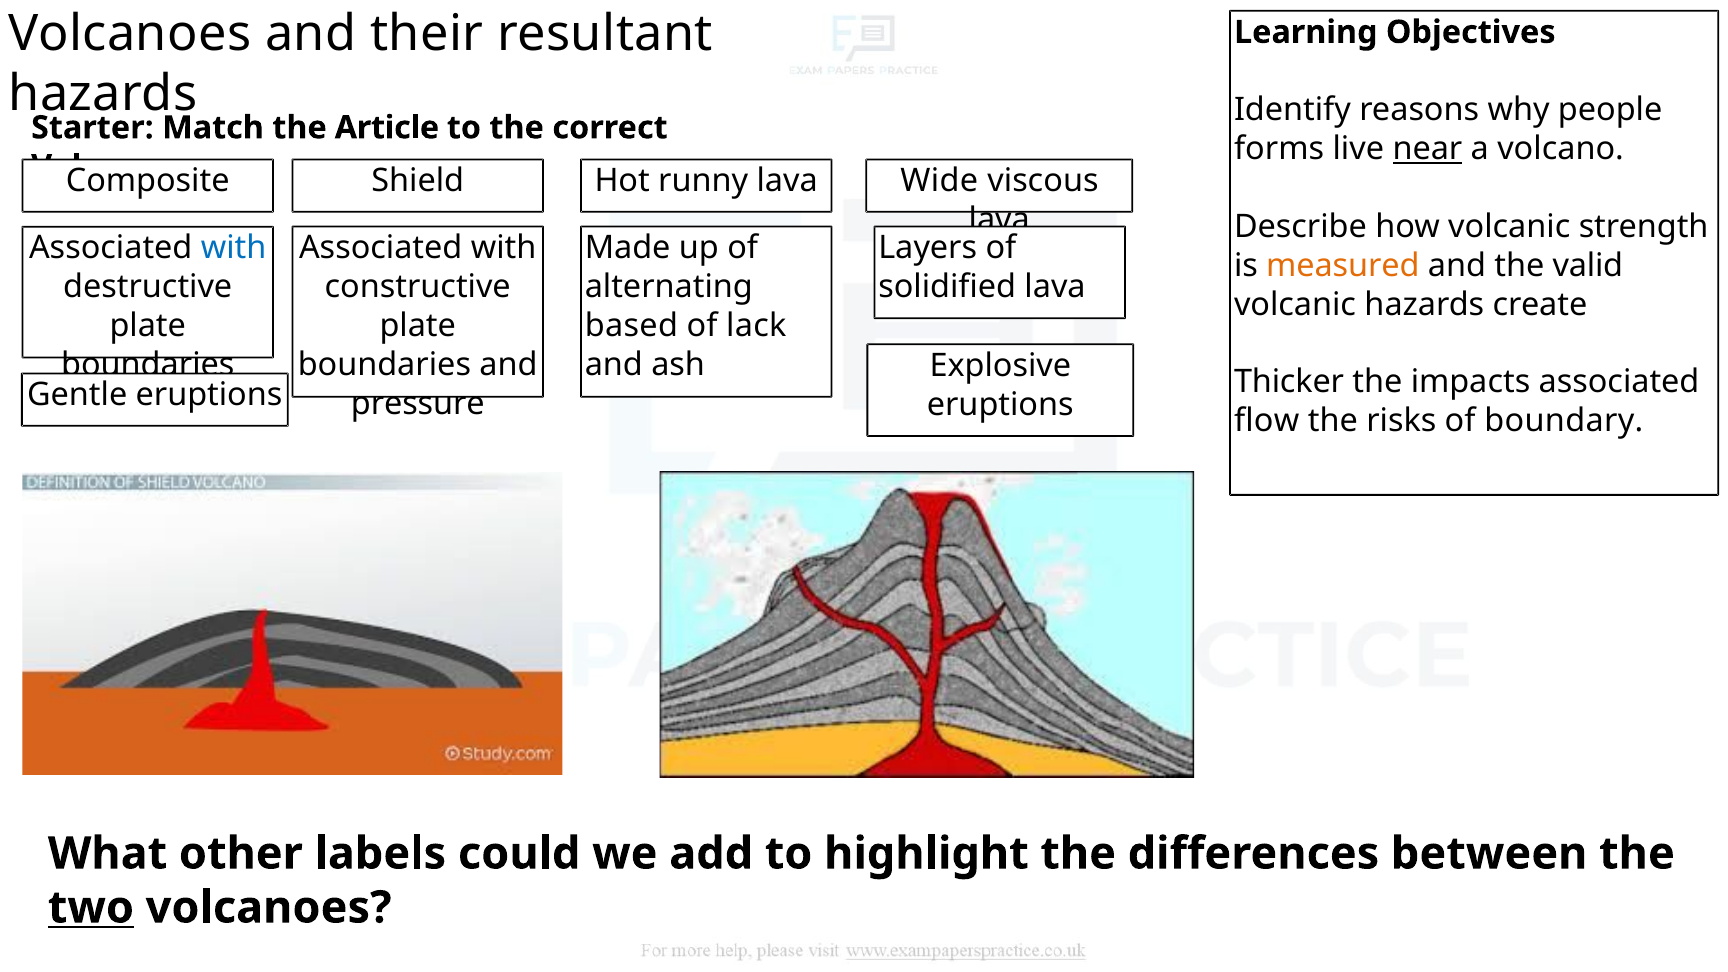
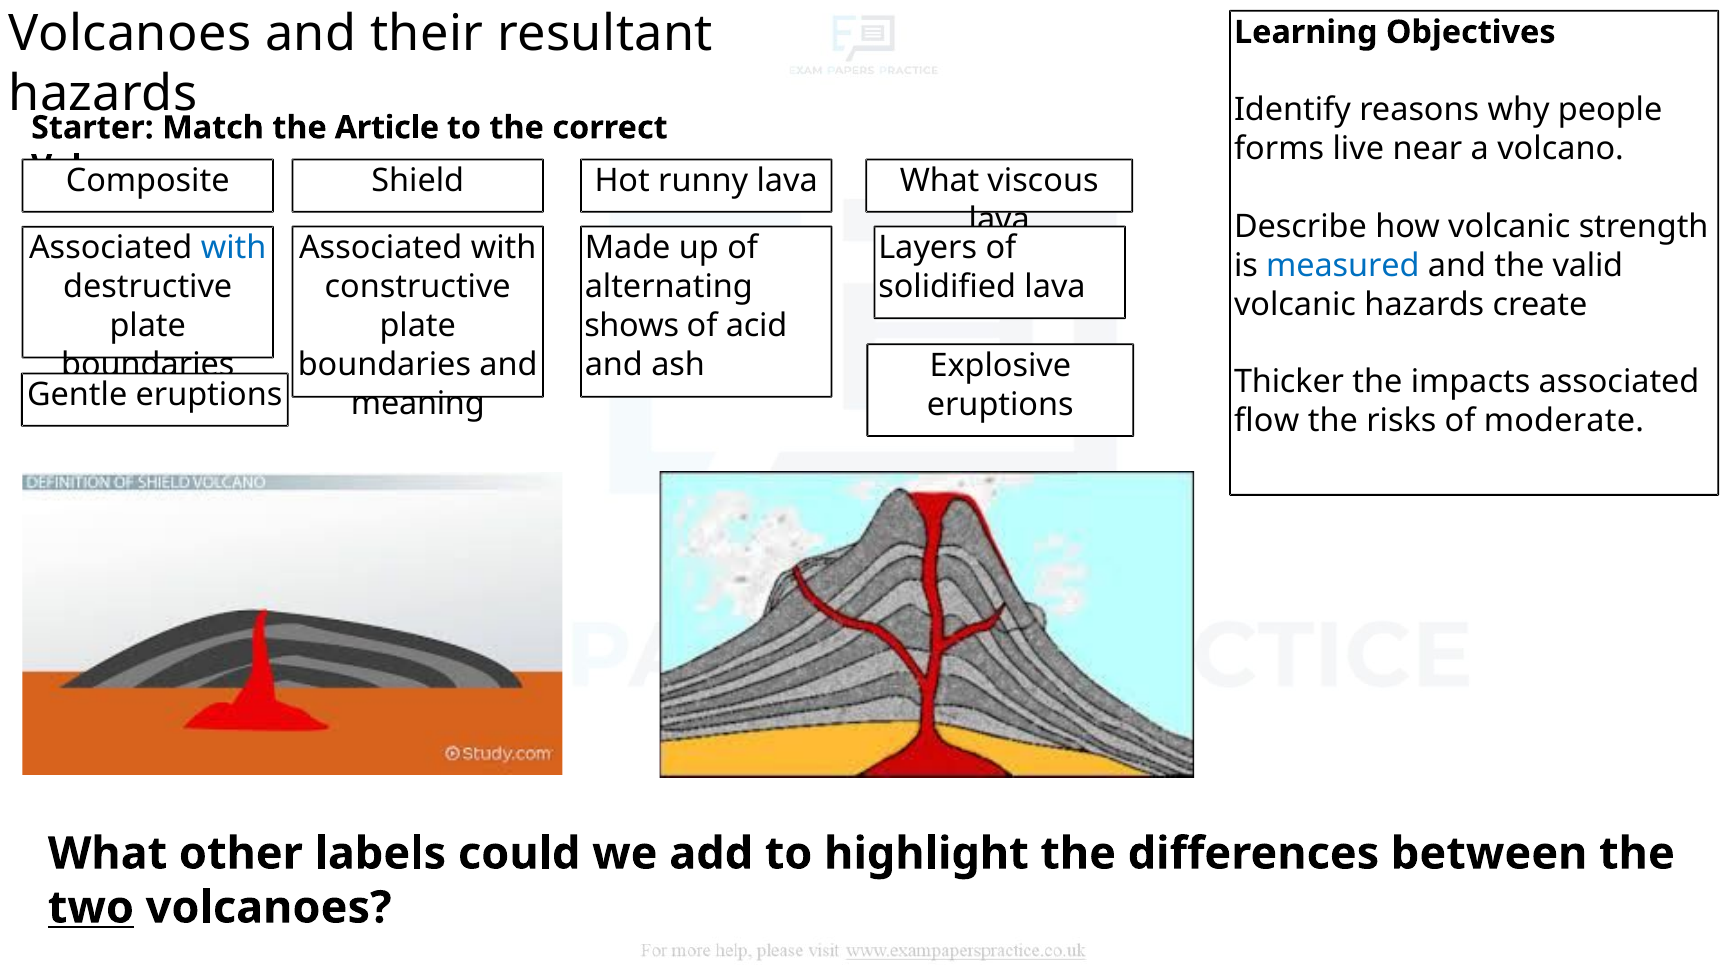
near underline: present -> none
lava Wide: Wide -> What
measured colour: orange -> blue
based: based -> shows
lack: lack -> acid
pressure: pressure -> meaning
boundary: boundary -> moderate
